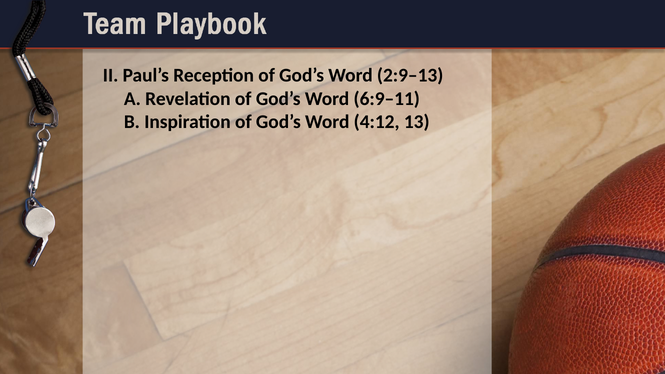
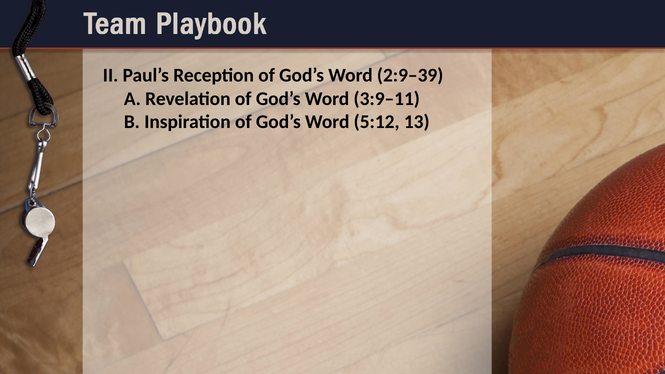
2:9–13: 2:9–13 -> 2:9–39
6:9–11: 6:9–11 -> 3:9–11
4:12: 4:12 -> 5:12
